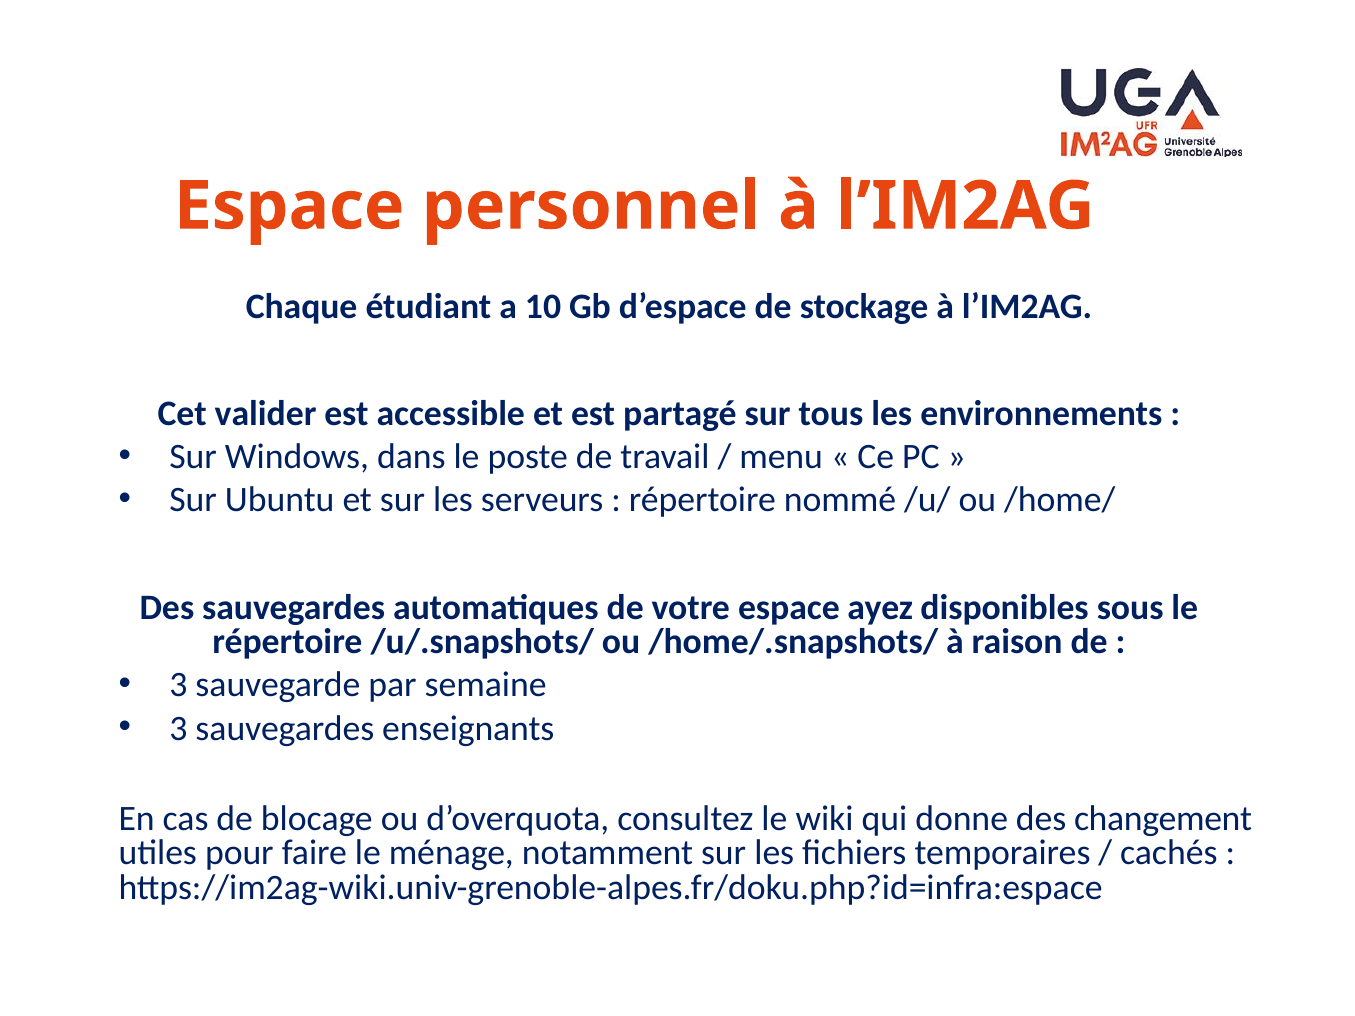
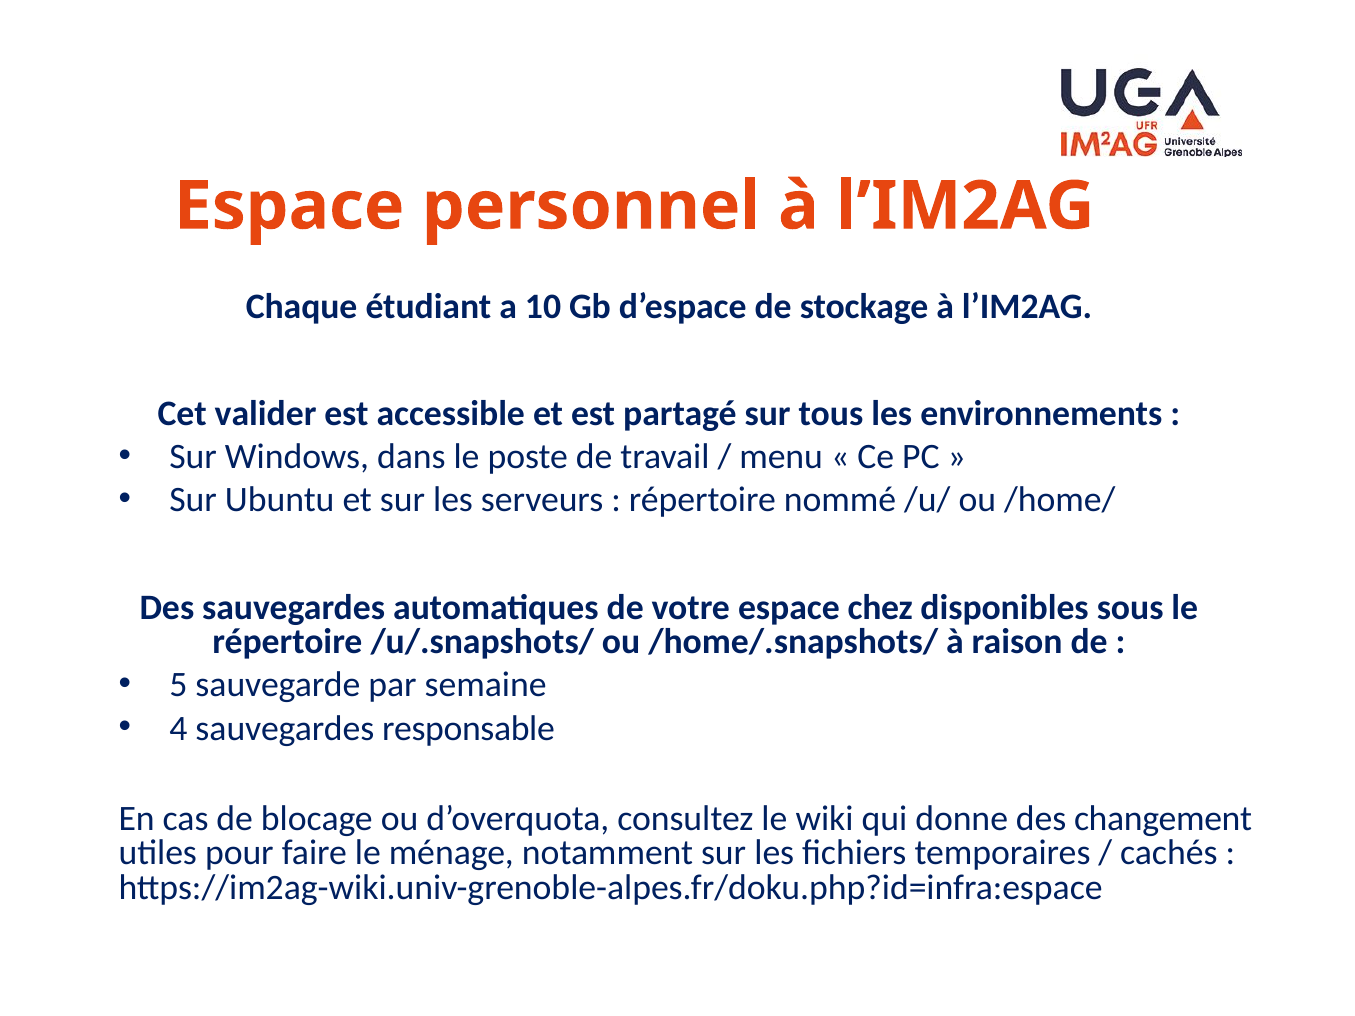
ayez: ayez -> chez
3 at (178, 685): 3 -> 5
3 at (178, 728): 3 -> 4
enseignants: enseignants -> responsable
